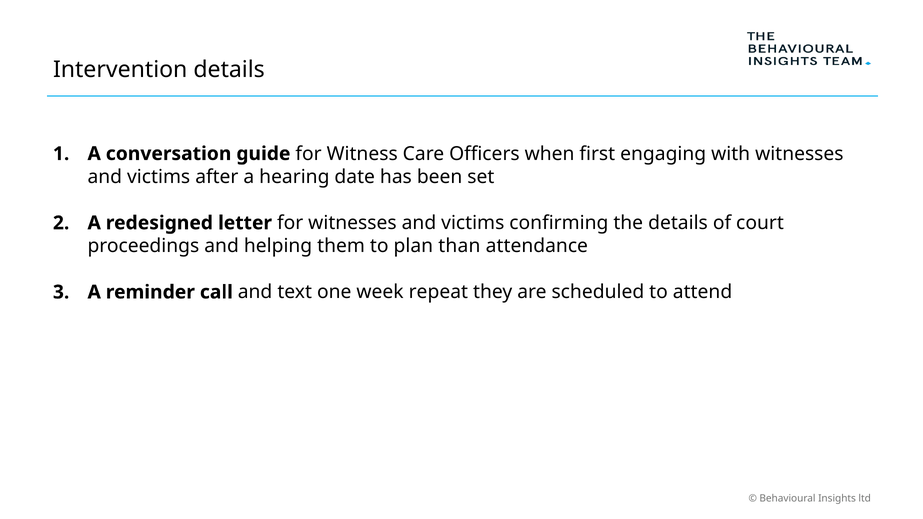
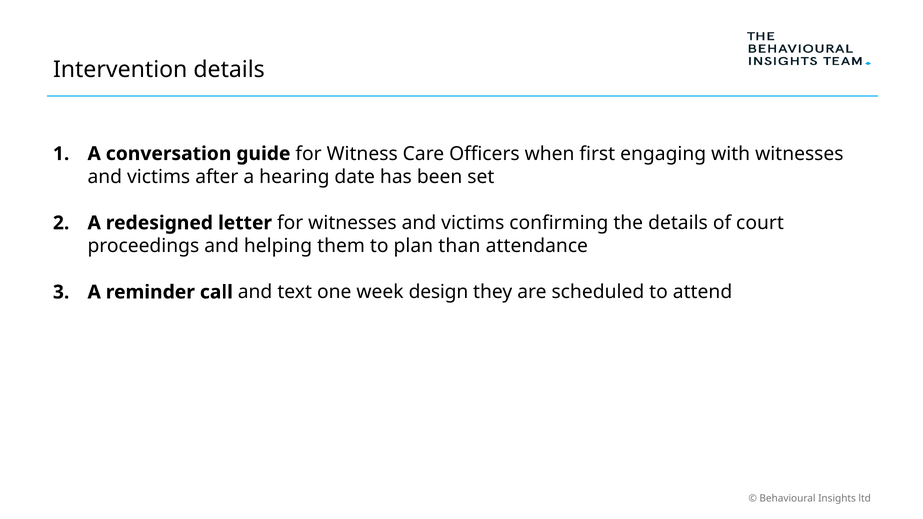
repeat: repeat -> design
